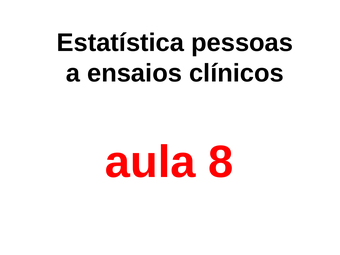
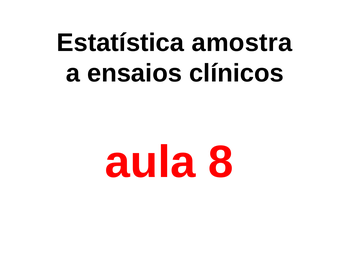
pessoas: pessoas -> amostra
